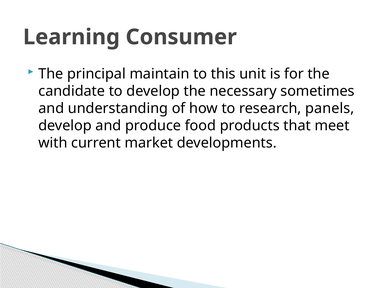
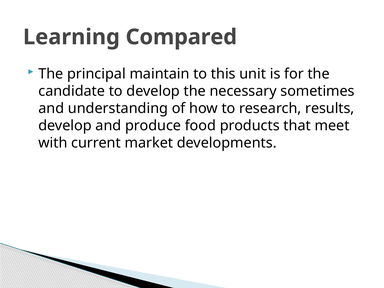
Consumer: Consumer -> Compared
panels: panels -> results
